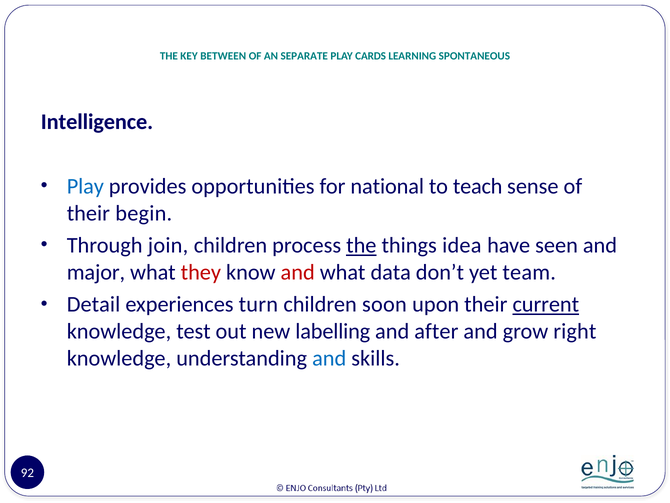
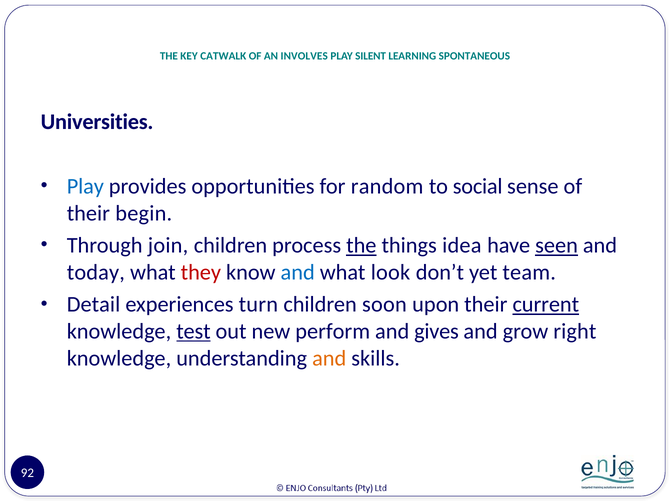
BETWEEN: BETWEEN -> CATWALK
SEPARATE: SEPARATE -> INVOLVES
CARDS: CARDS -> SILENT
Intelligence: Intelligence -> Universities
national: national -> random
teach: teach -> social
seen underline: none -> present
major: major -> today
and at (298, 272) colour: red -> blue
data: data -> look
test underline: none -> present
labelling: labelling -> perform
after: after -> gives
and at (329, 358) colour: blue -> orange
